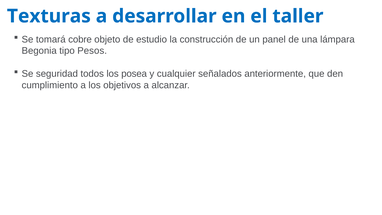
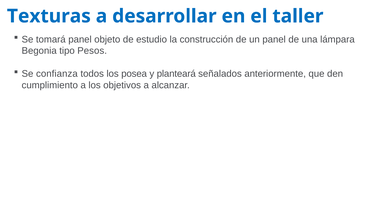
tomará cobre: cobre -> panel
seguridad: seguridad -> confianza
cualquier: cualquier -> planteará
